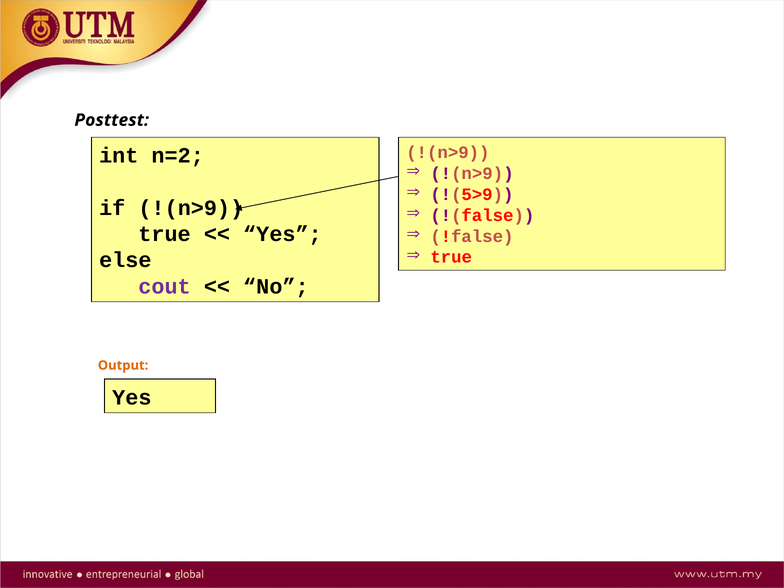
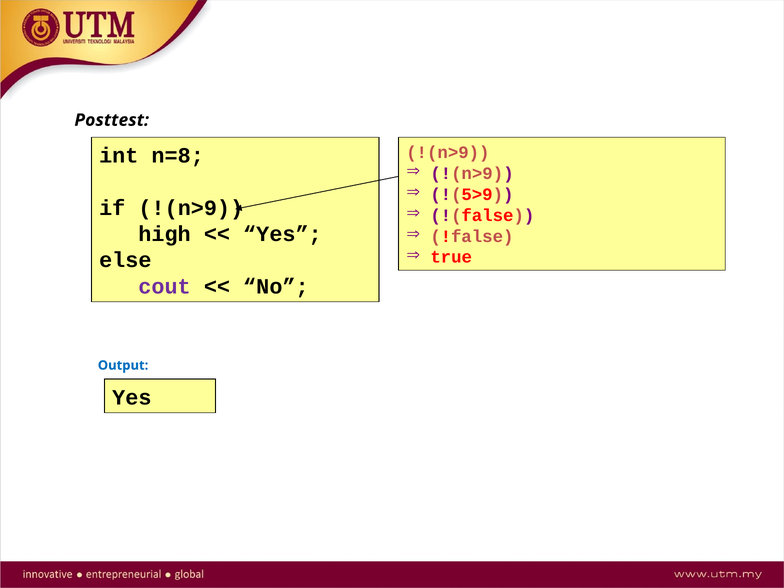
n=2: n=2 -> n=8
true at (165, 234): true -> high
Output colour: orange -> blue
